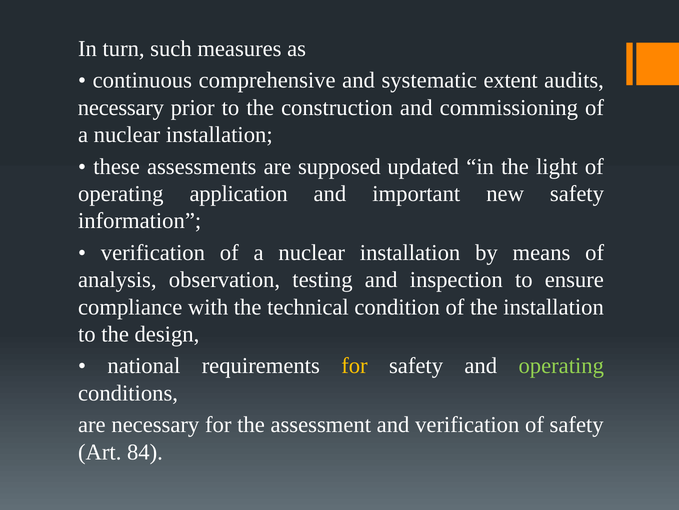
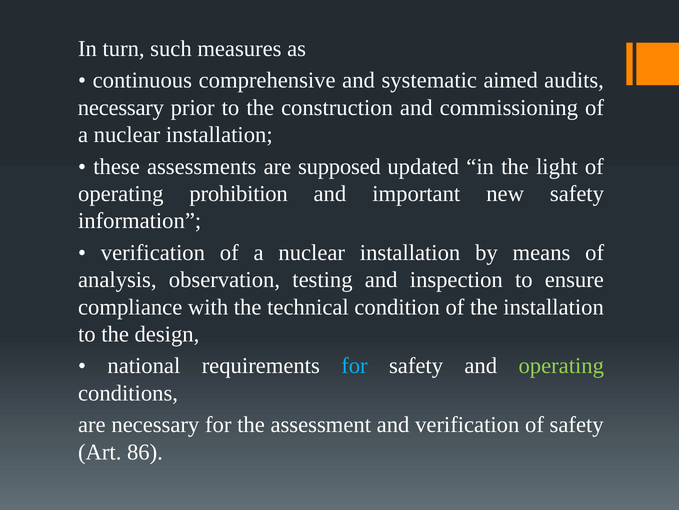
extent: extent -> aimed
application: application -> prohibition
for at (354, 365) colour: yellow -> light blue
84: 84 -> 86
